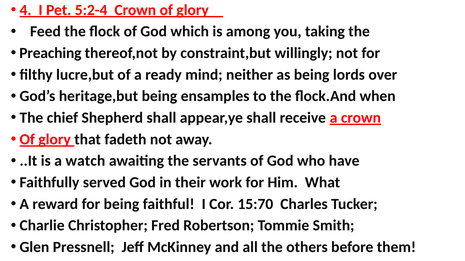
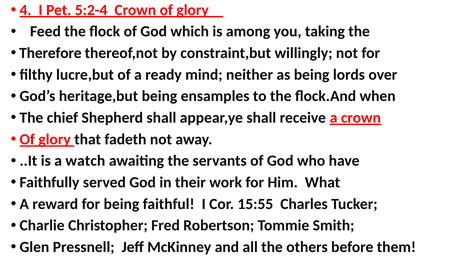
Preaching: Preaching -> Therefore
15:70: 15:70 -> 15:55
